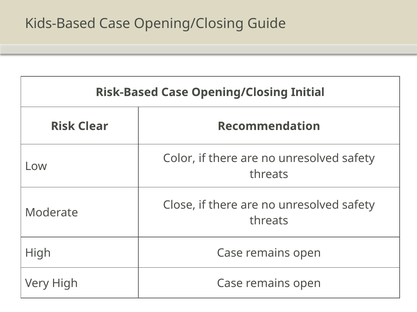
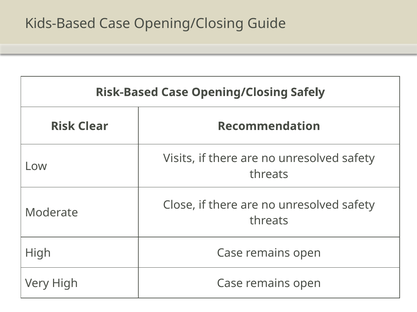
Initial: Initial -> Safely
Color: Color -> Visits
